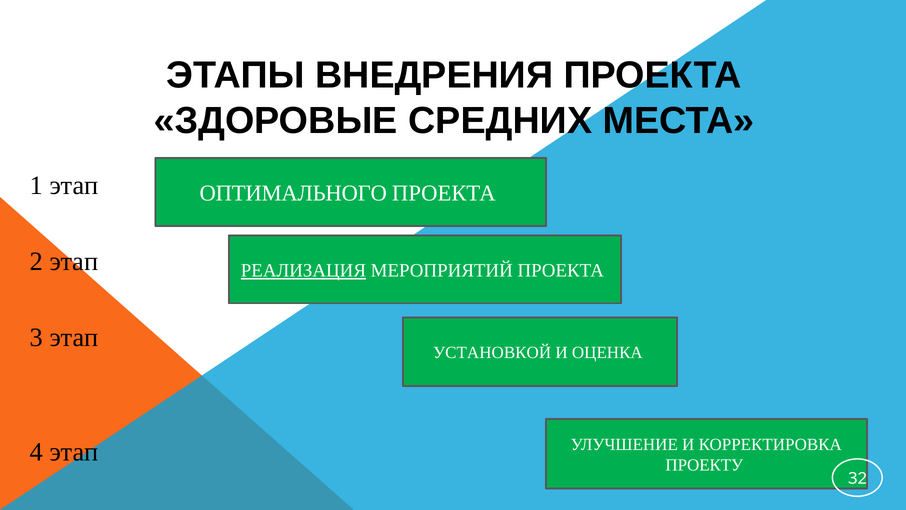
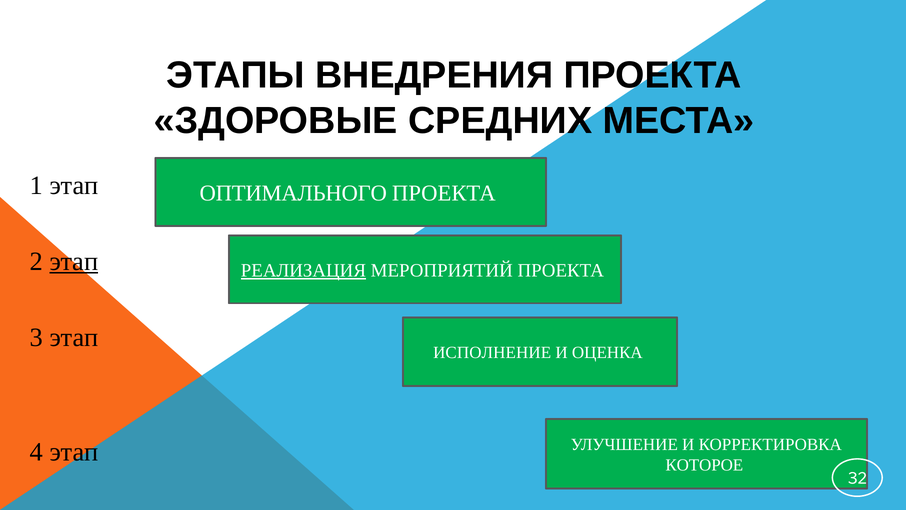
этап at (74, 261) underline: none -> present
УСТАНОВКОЙ: УСТАНОВКОЙ -> ИСПОЛНЕНИЕ
ПРОЕКТУ: ПРОЕКТУ -> КОТОРОЕ
